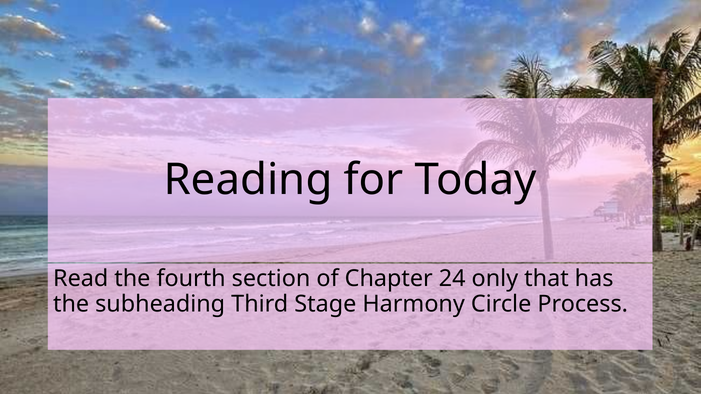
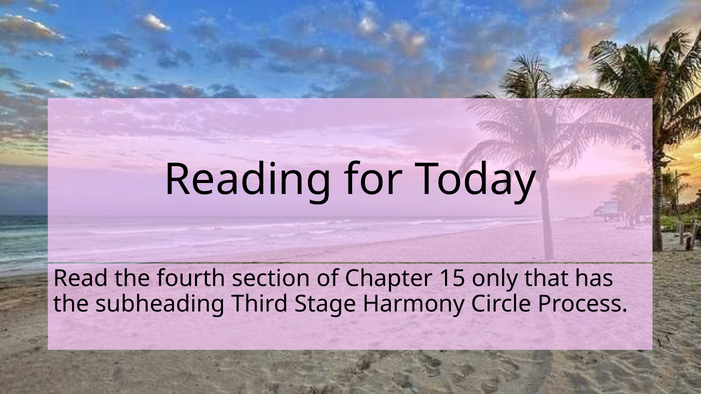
24: 24 -> 15
